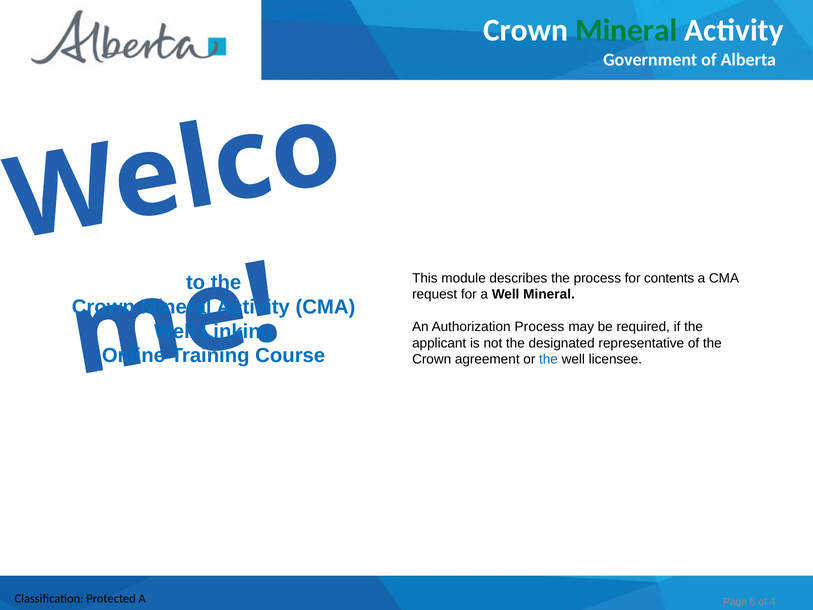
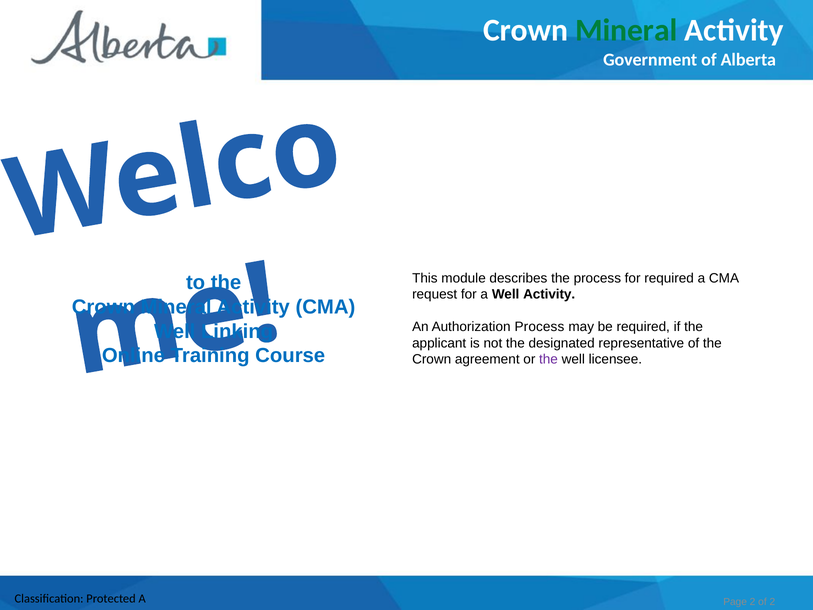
for contents: contents -> required
Well Mineral: Mineral -> Activity
the at (549, 359) colour: blue -> purple
Page 6: 6 -> 2
of 4: 4 -> 2
